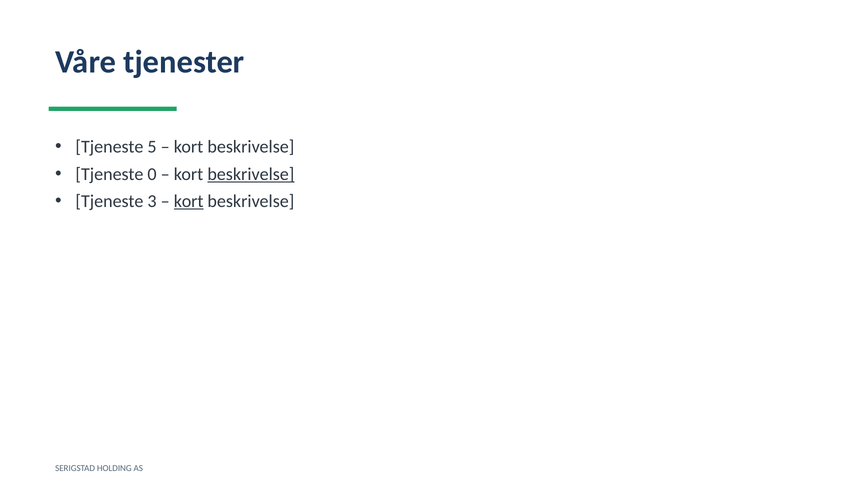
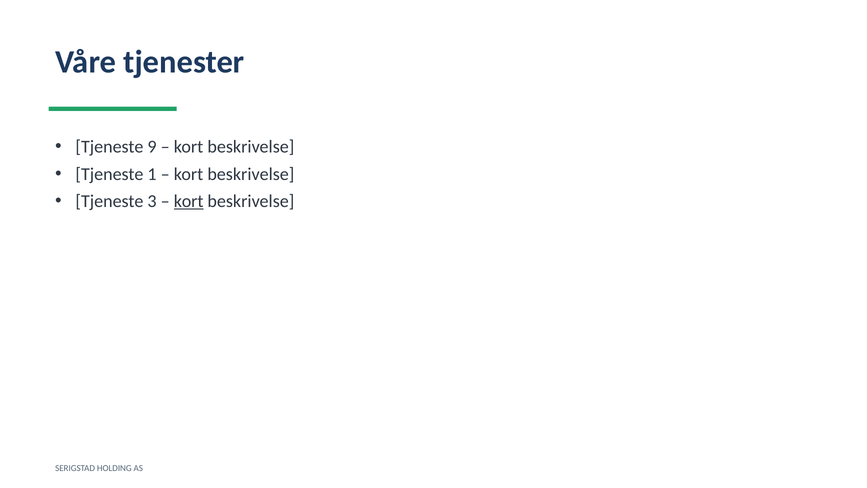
5: 5 -> 9
0: 0 -> 1
beskrivelse at (251, 174) underline: present -> none
